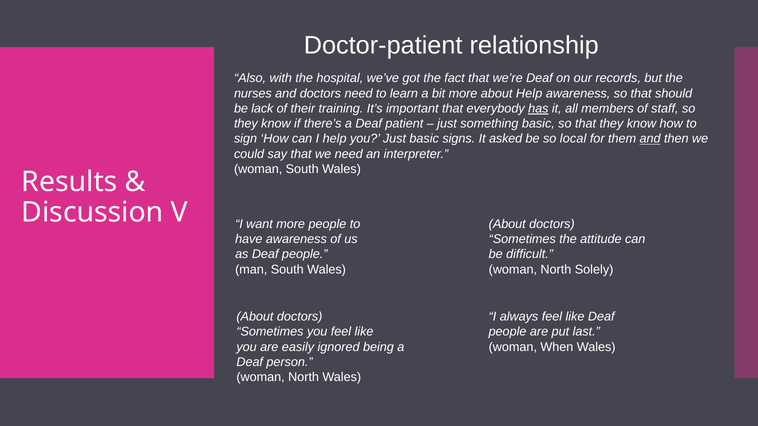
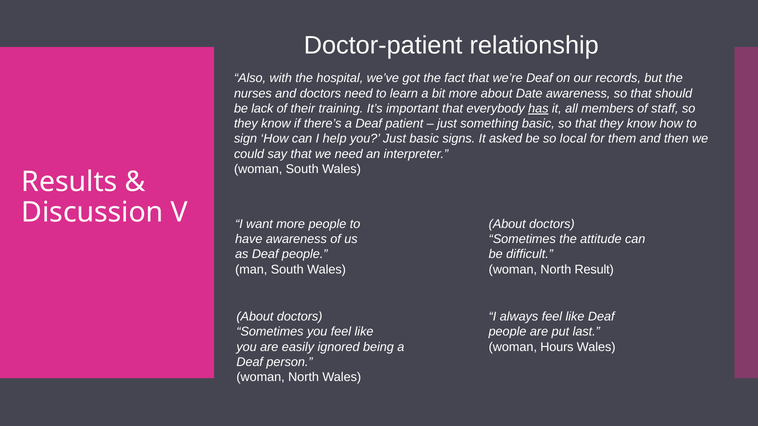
about Help: Help -> Date
and at (650, 139) underline: present -> none
Solely: Solely -> Result
When: When -> Hours
